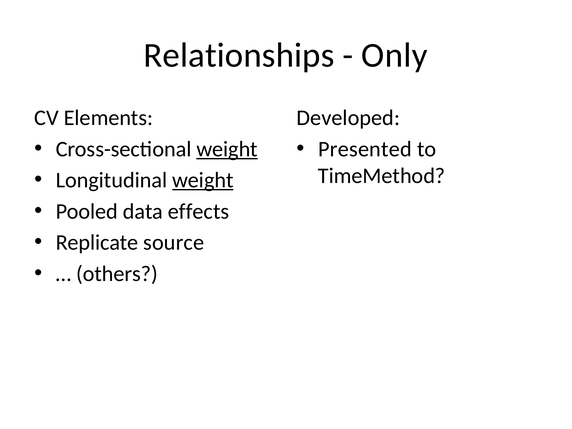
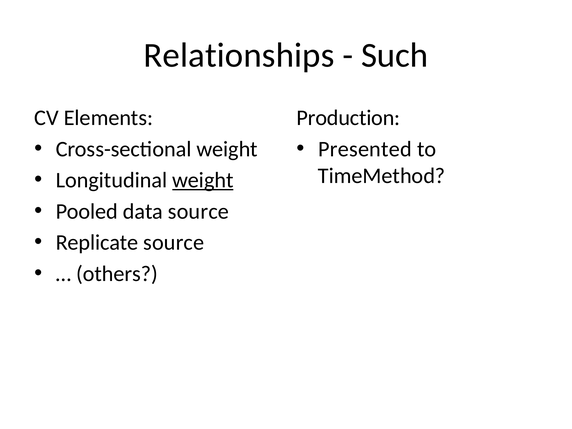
Only: Only -> Such
Developed: Developed -> Production
weight at (227, 149) underline: present -> none
data effects: effects -> source
